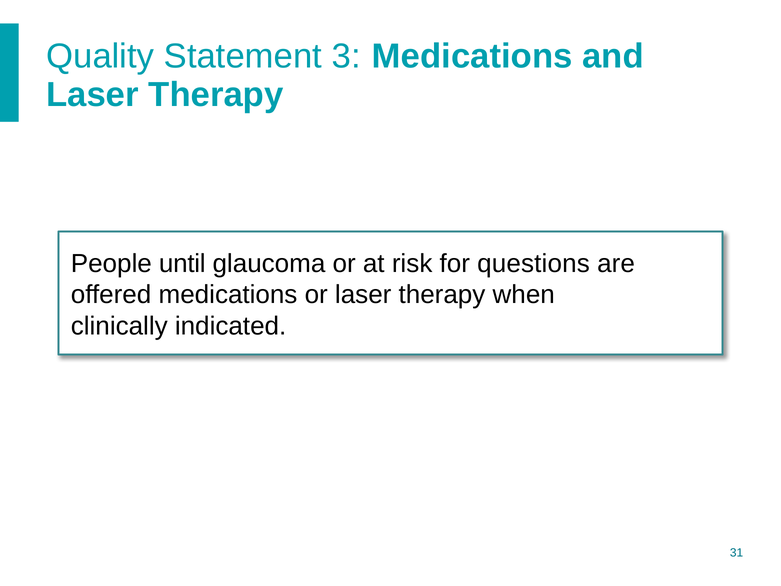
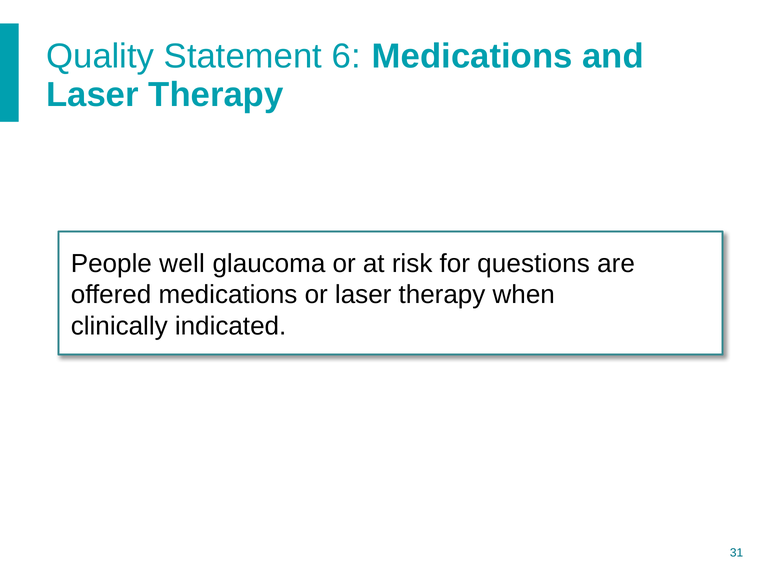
3: 3 -> 6
until: until -> well
